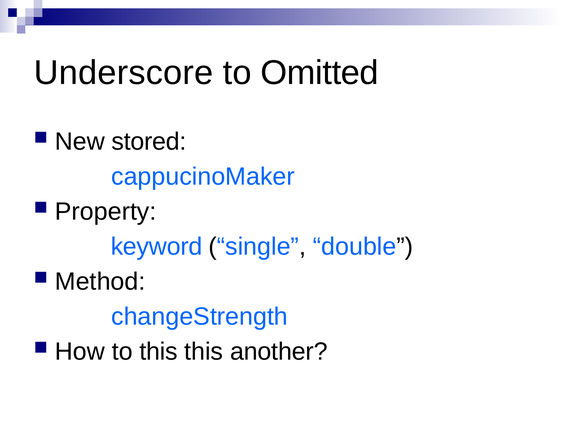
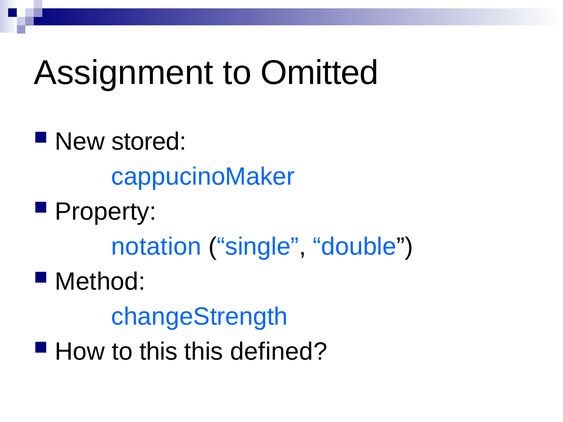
Underscore: Underscore -> Assignment
keyword: keyword -> notation
another: another -> defined
